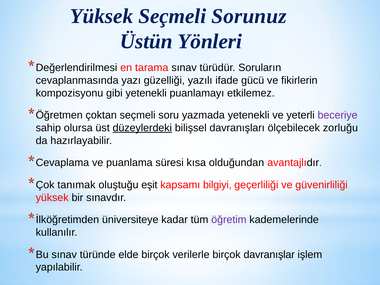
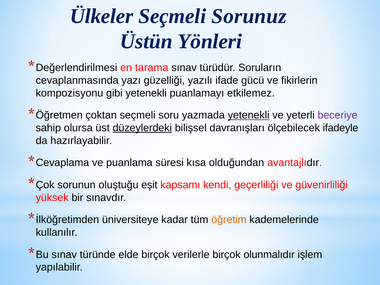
Yüksek at (101, 16): Yüksek -> Ülkeler
yetenekli at (249, 115) underline: none -> present
zorluğu: zorluğu -> ifadeyle
tanımak: tanımak -> sorunun
bilgiyi: bilgiyi -> kendi
öğretim colour: purple -> orange
davranışlar: davranışlar -> olunmalıdır
